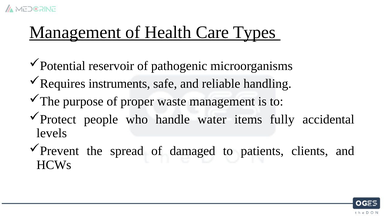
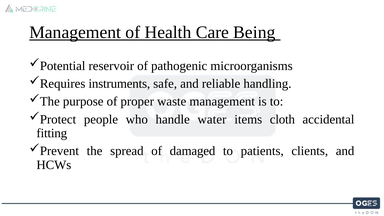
Types: Types -> Being
fully: fully -> cloth
levels: levels -> fitting
